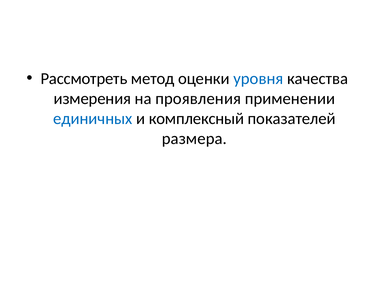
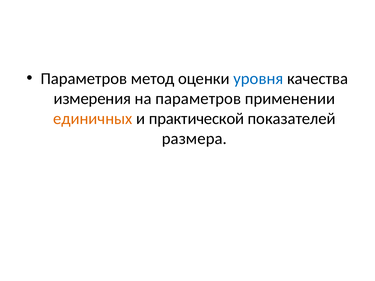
Рассмотреть at (84, 79): Рассмотреть -> Параметров
на проявления: проявления -> параметров
единичных colour: blue -> orange
комплексный: комплексный -> практической
